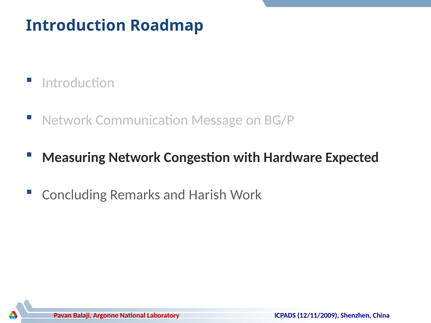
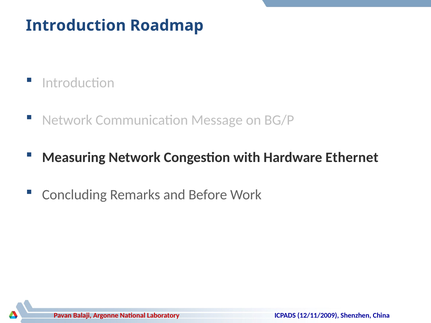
Expected: Expected -> Ethernet
Harish: Harish -> Before
